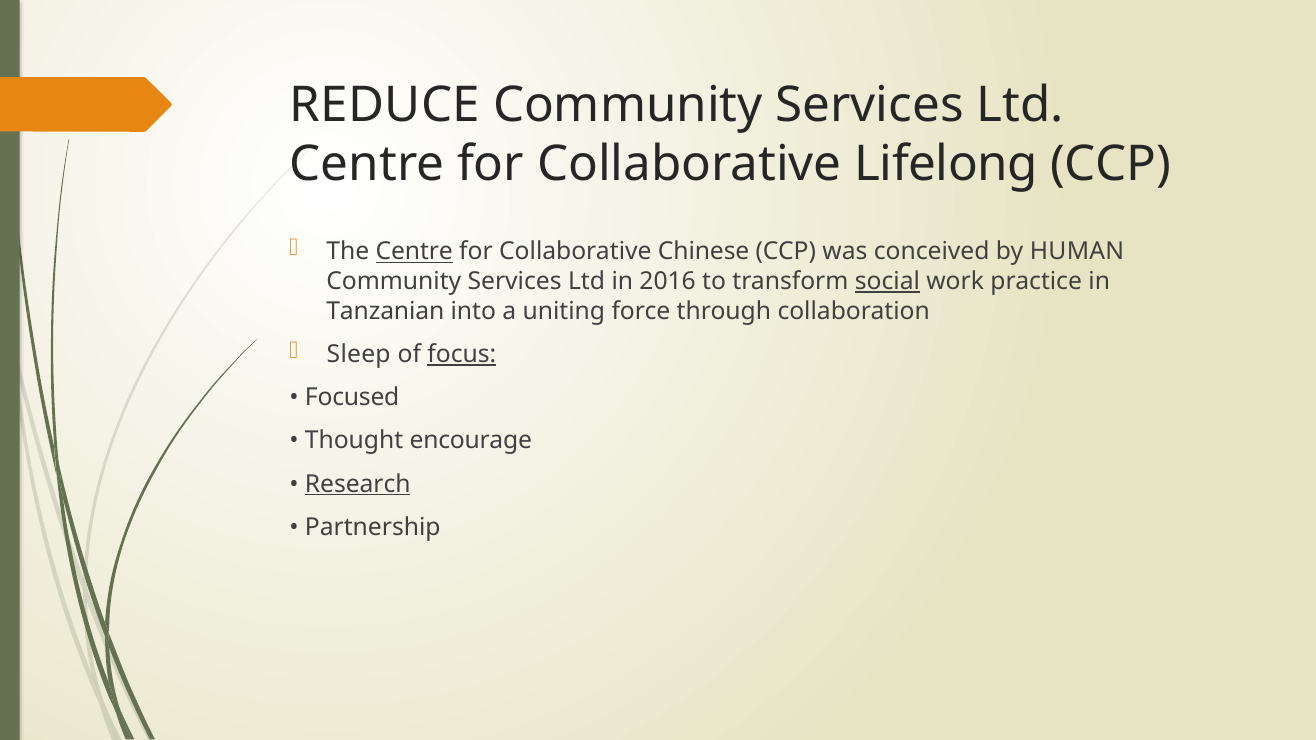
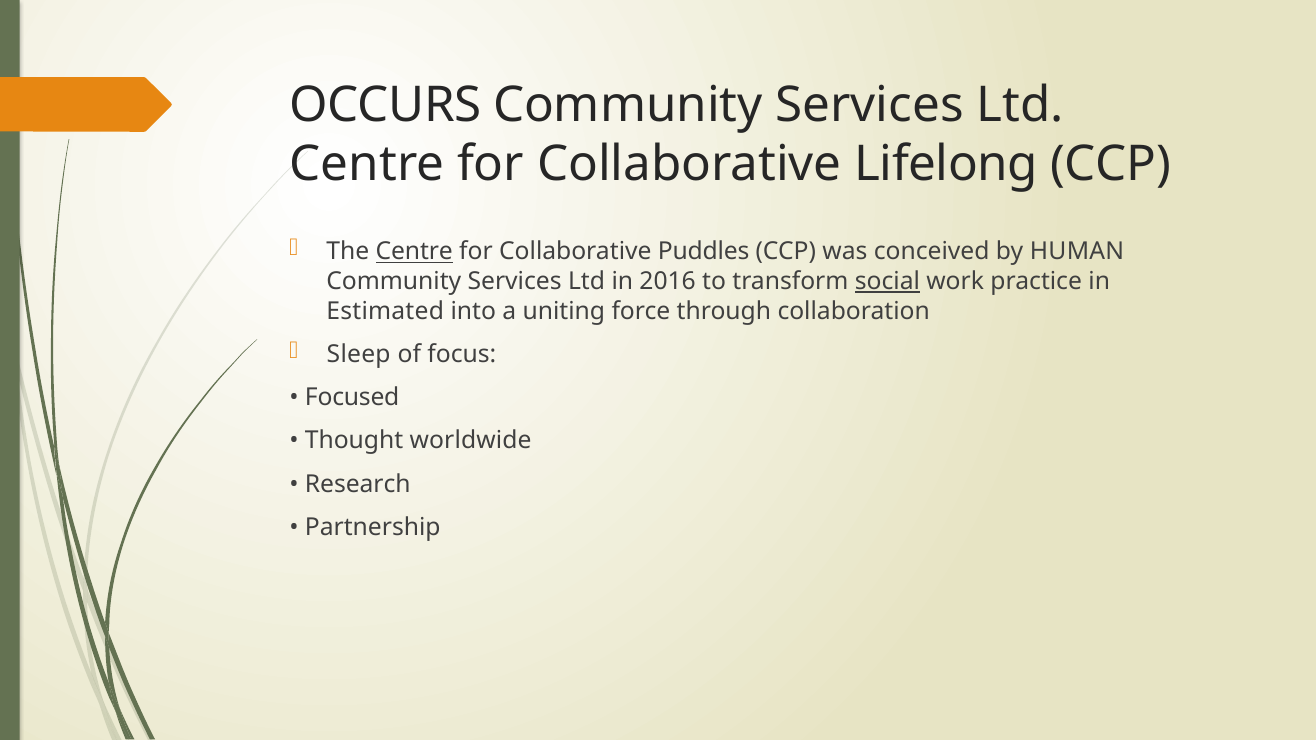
REDUCE: REDUCE -> OCCURS
Chinese: Chinese -> Puddles
Tanzanian: Tanzanian -> Estimated
focus underline: present -> none
encourage: encourage -> worldwide
Research underline: present -> none
